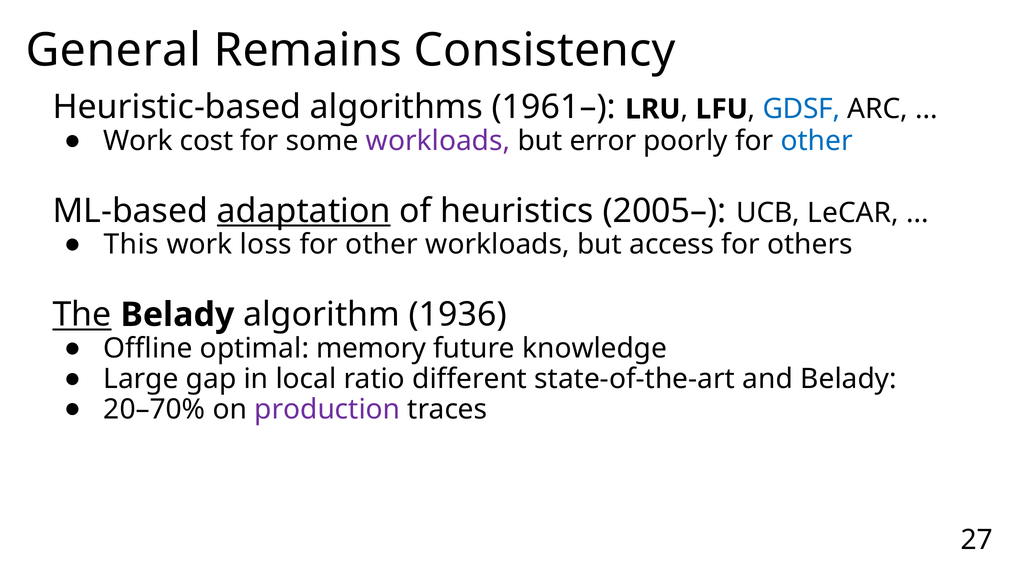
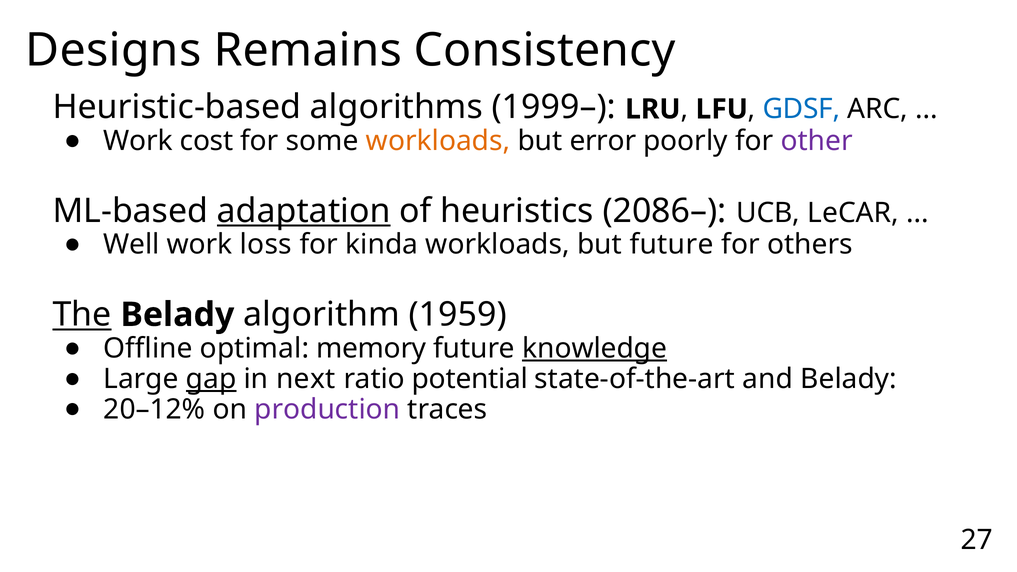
General: General -> Designs
1961–: 1961– -> 1999–
workloads at (438, 141) colour: purple -> orange
other at (817, 141) colour: blue -> purple
2005–: 2005– -> 2086–
This: This -> Well
other at (382, 245): other -> kinda
but access: access -> future
1936: 1936 -> 1959
knowledge underline: none -> present
gap underline: none -> present
local: local -> next
different: different -> potential
20–70%: 20–70% -> 20–12%
